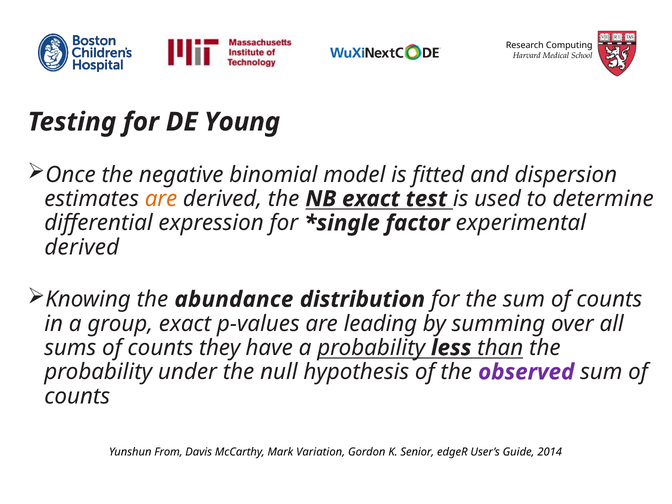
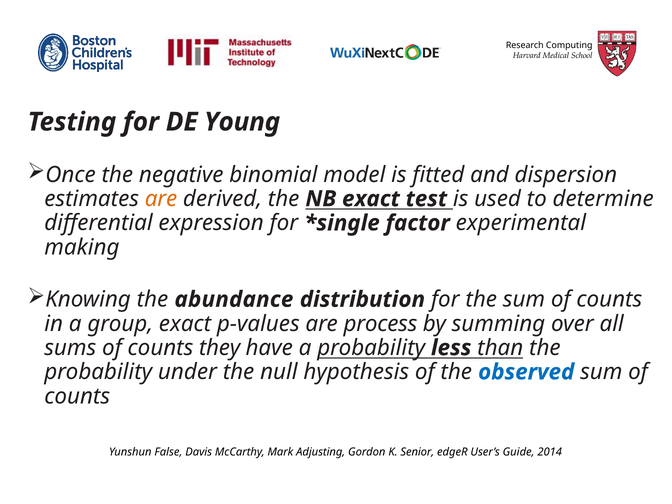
derived at (82, 247): derived -> making
leading: leading -> process
observed colour: purple -> blue
From: From -> False
Variation: Variation -> Adjusting
